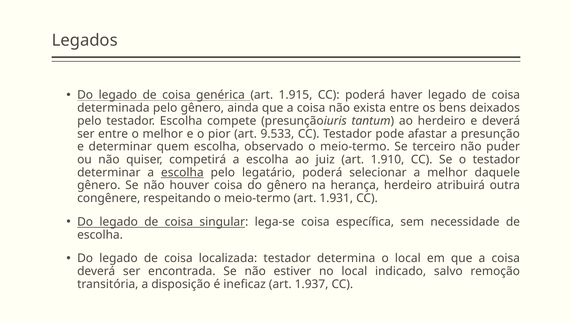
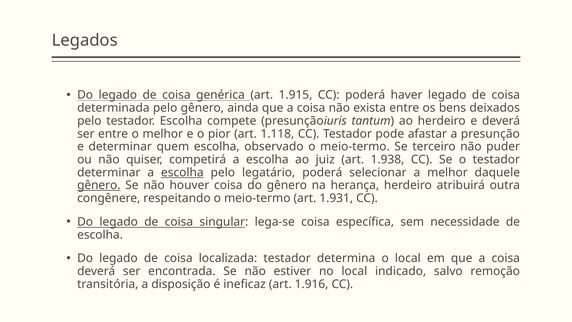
9.533: 9.533 -> 1.118
1.910: 1.910 -> 1.938
gênero at (99, 185) underline: none -> present
1.937: 1.937 -> 1.916
